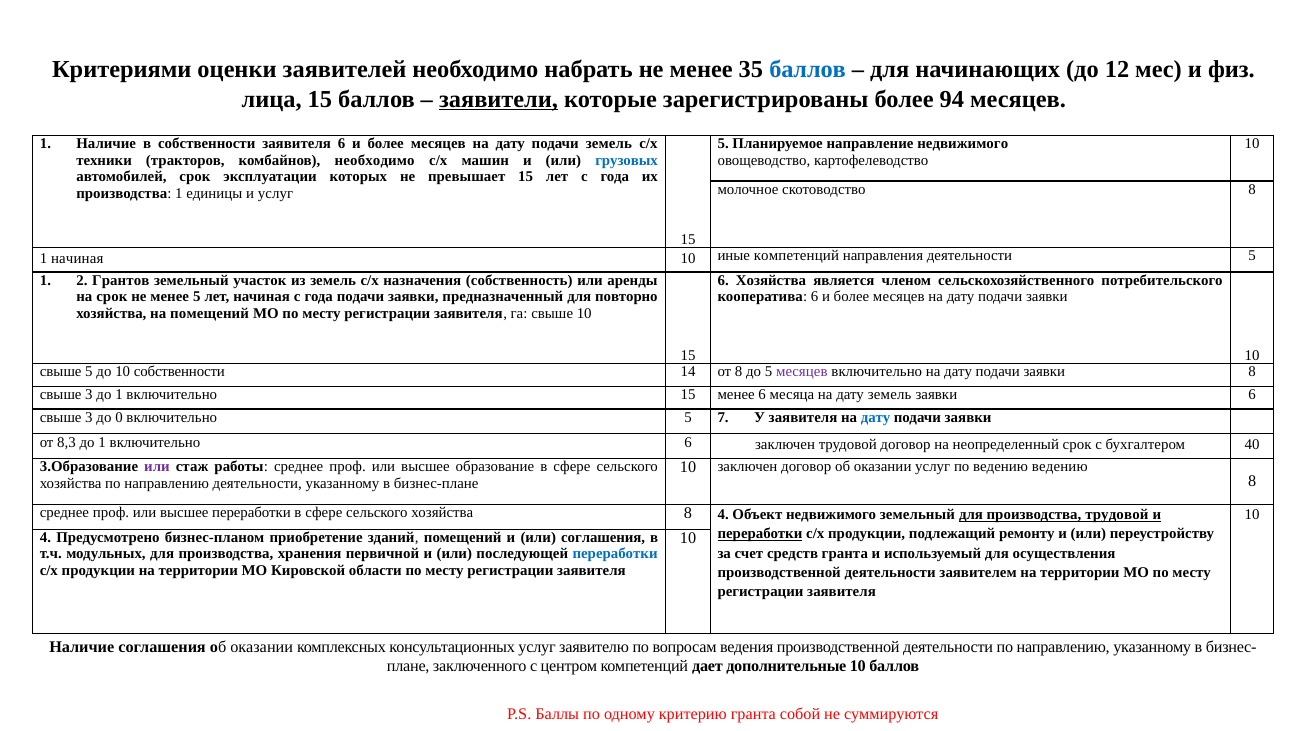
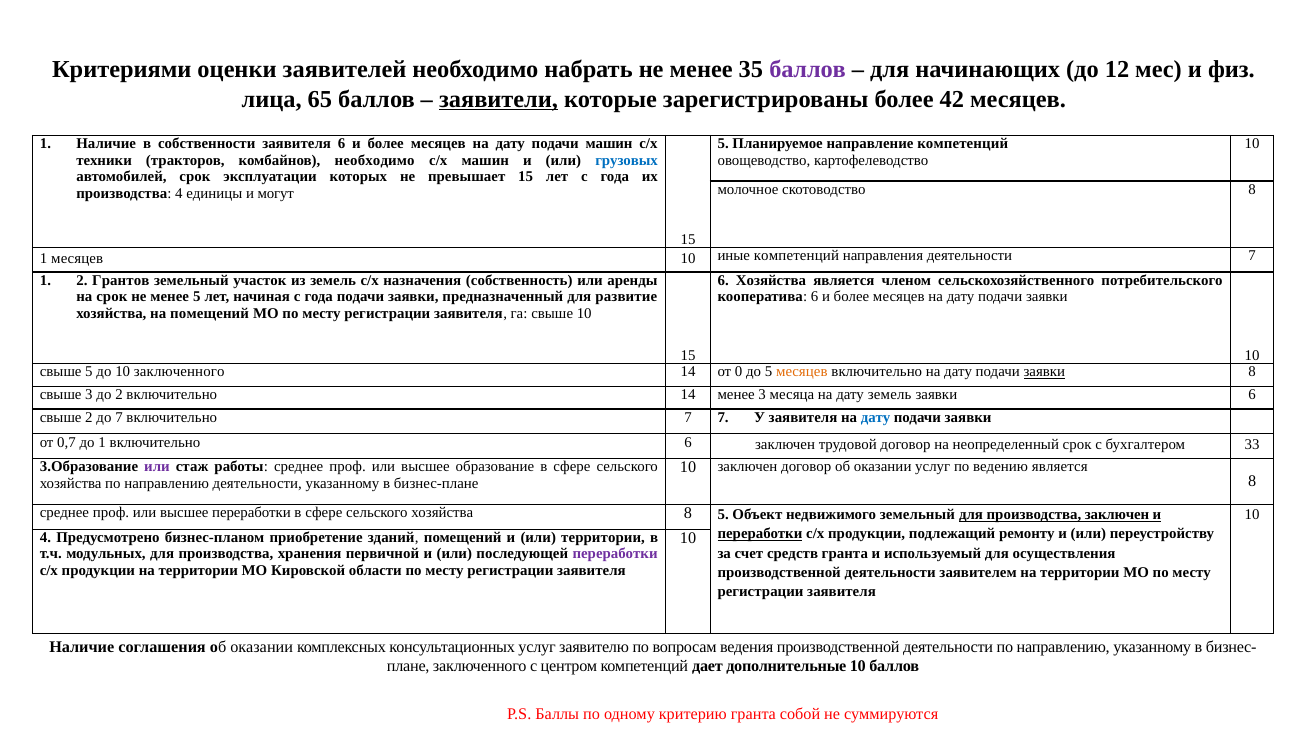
баллов at (808, 70) colour: blue -> purple
лица 15: 15 -> 65
94: 94 -> 42
подачи земель: земель -> машин
направление недвижимого: недвижимого -> компетенций
производства 1: 1 -> 4
и услуг: услуг -> могут
1 начиная: начиная -> месяцев
деятельности 5: 5 -> 7
повторно: повторно -> развитие
10 собственности: собственности -> заключенного
от 8: 8 -> 0
месяцев at (802, 372) colour: purple -> orange
заявки at (1044, 372) underline: none -> present
3 до 1: 1 -> 2
включительно 15: 15 -> 14
менее 6: 6 -> 3
3 at (89, 418): 3 -> 2
до 0: 0 -> 7
включительно 5: 5 -> 7
8,3: 8,3 -> 0,7
40: 40 -> 33
ведению ведению: ведению -> является
8 4: 4 -> 5
производства трудовой: трудовой -> заключен
или соглашения: соглашения -> территории
переработки at (615, 554) colour: blue -> purple
